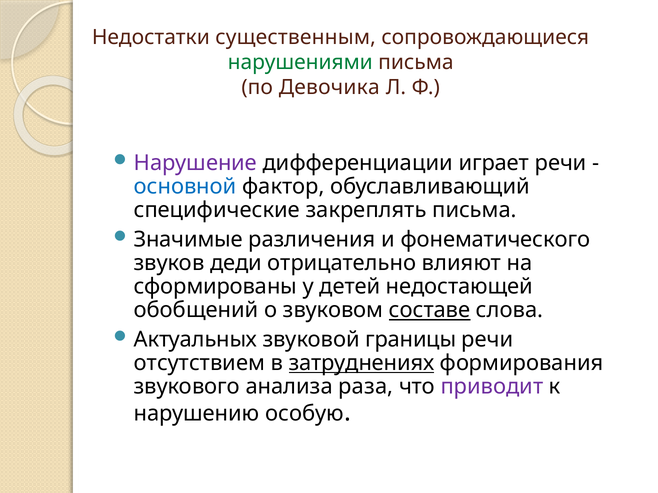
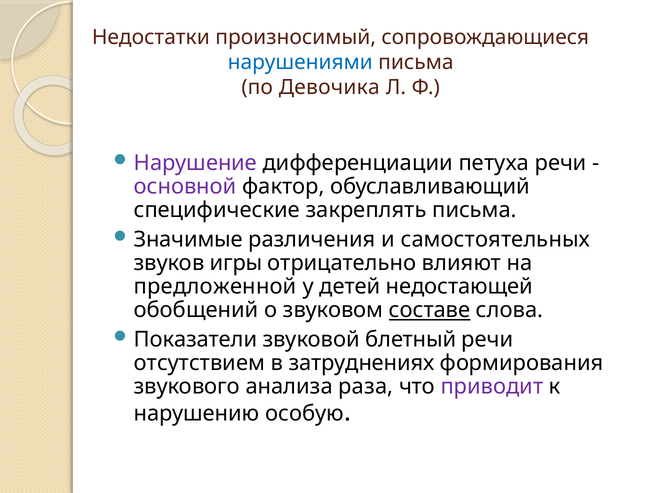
существенным: существенным -> произносимый
нарушениями colour: green -> blue
играет: играет -> петуха
основной colour: blue -> purple
фонематического: фонематического -> самостоятельных
деди: деди -> игры
сформированы: сформированы -> предложенной
Актуальных: Актуальных -> Показатели
границы: границы -> блетный
затруднениях underline: present -> none
